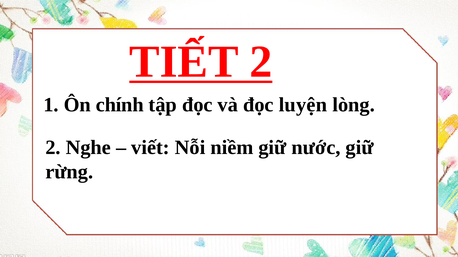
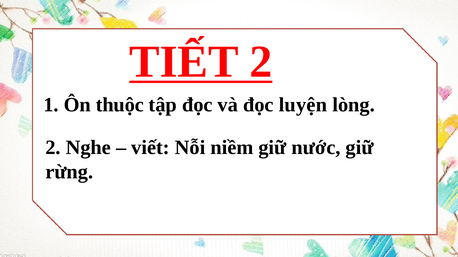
chính: chính -> thuộc
